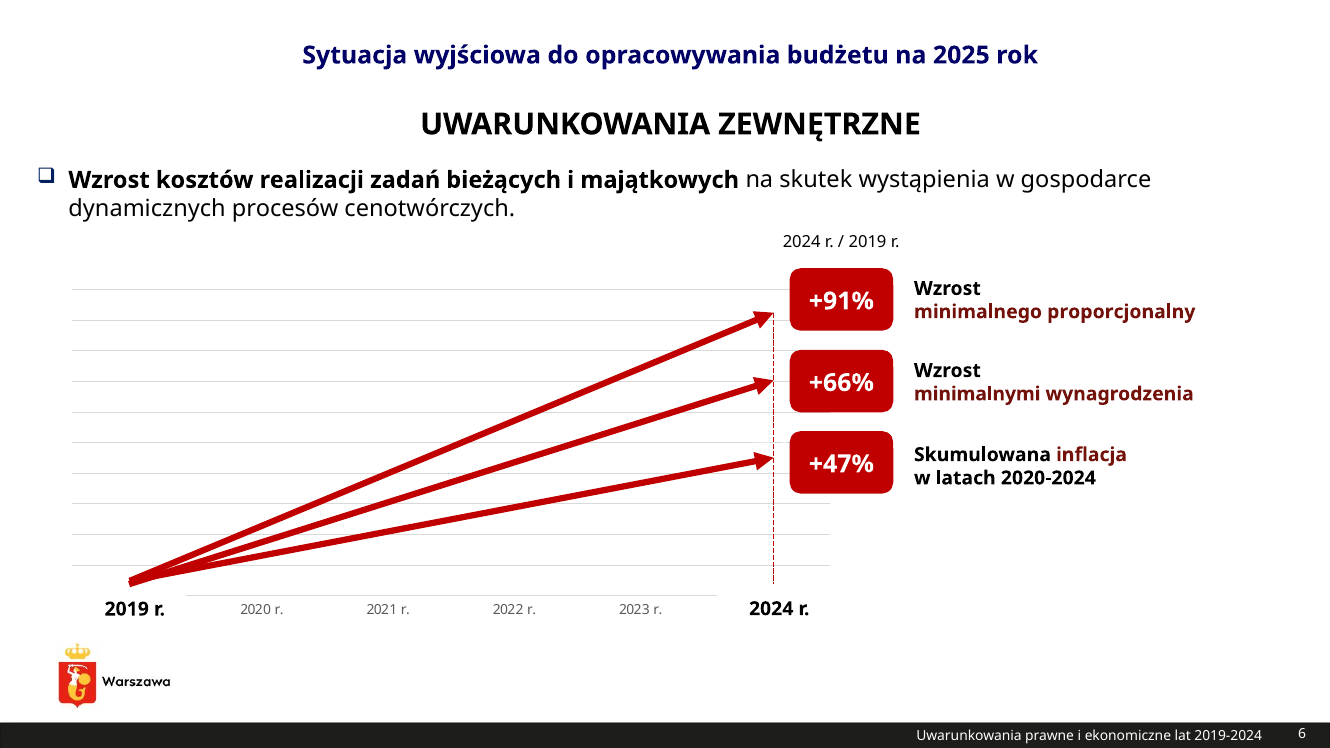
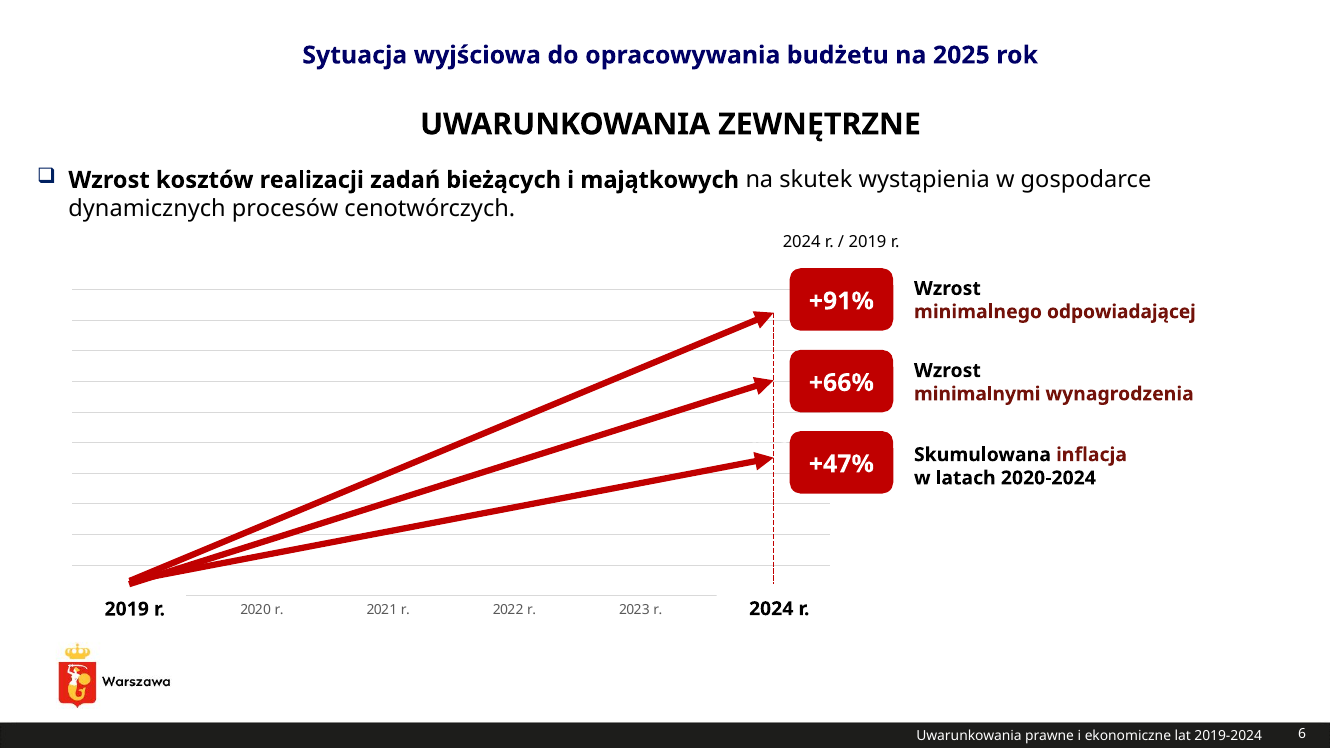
proporcjonalny: proporcjonalny -> odpowiadającej
